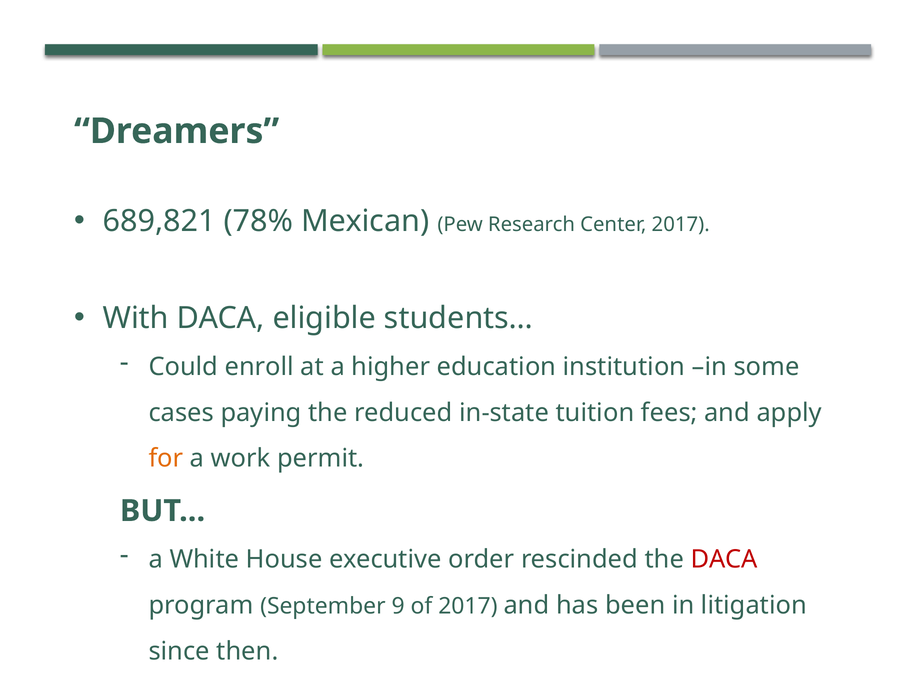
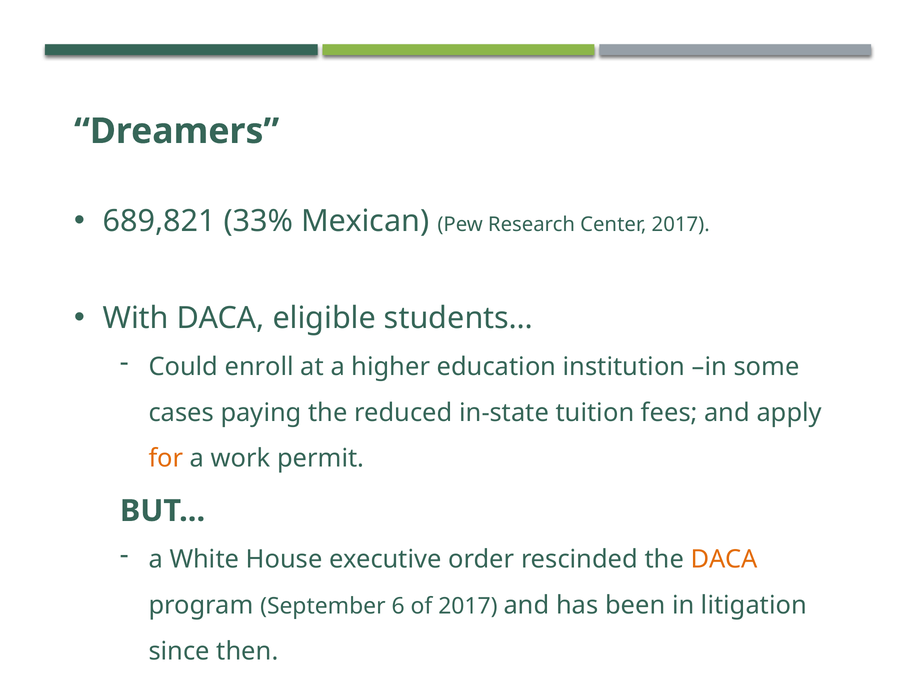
78%: 78% -> 33%
DACA at (724, 559) colour: red -> orange
9: 9 -> 6
